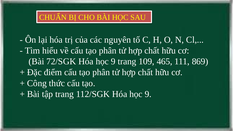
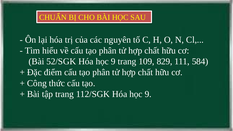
72/SGK: 72/SGK -> 52/SGK
465: 465 -> 829
869: 869 -> 584
